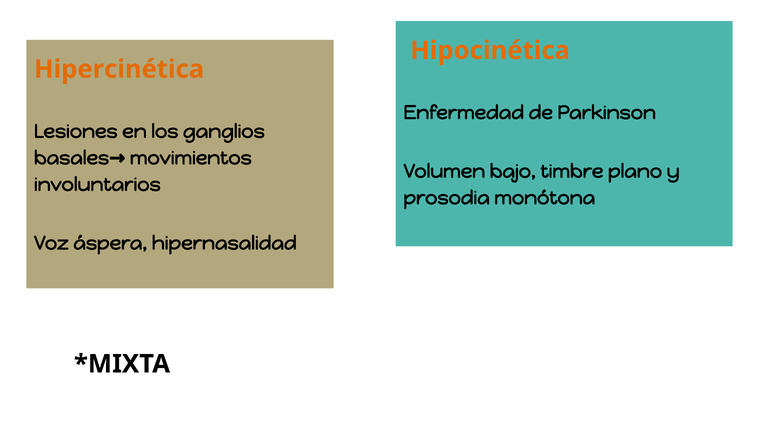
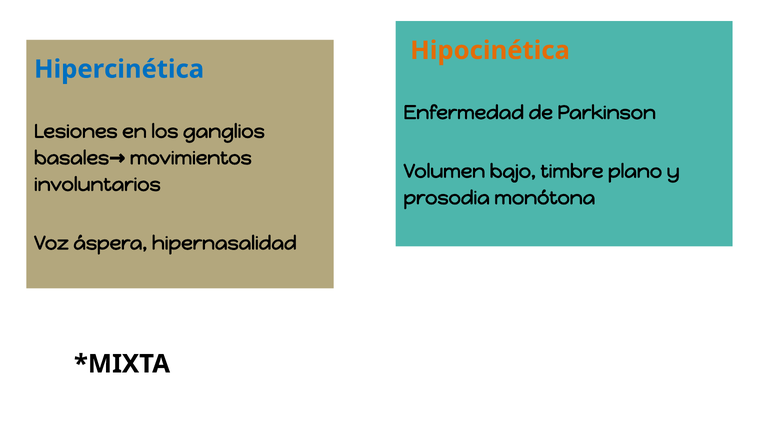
Hipercinética colour: orange -> blue
